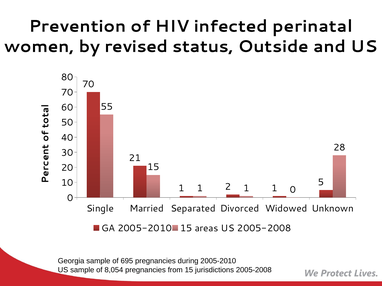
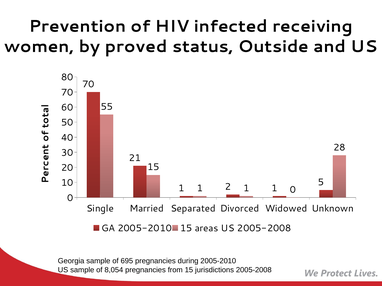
perinatal: perinatal -> receiving
revised: revised -> proved
